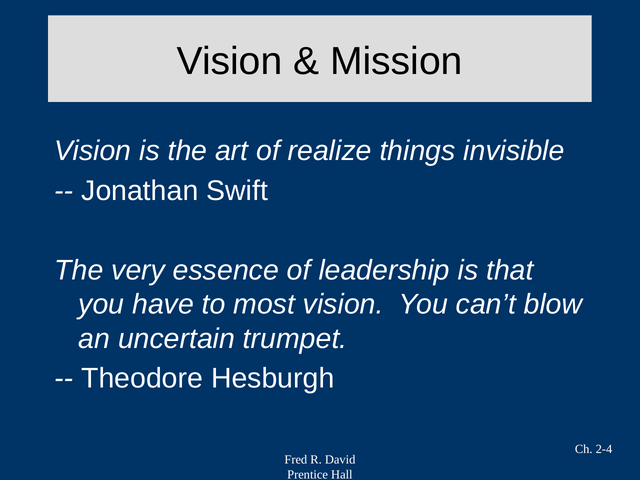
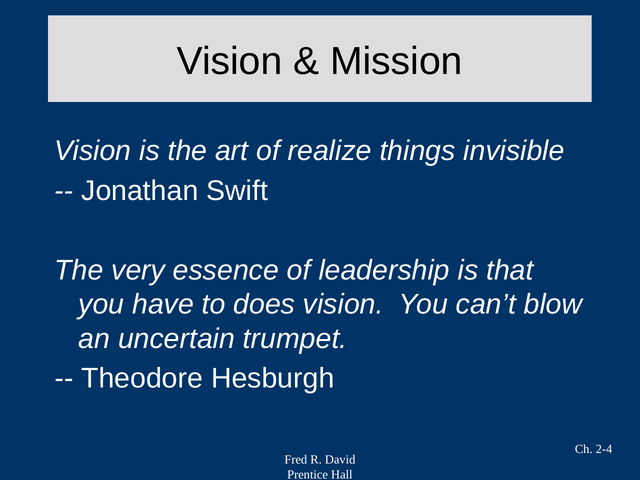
most: most -> does
